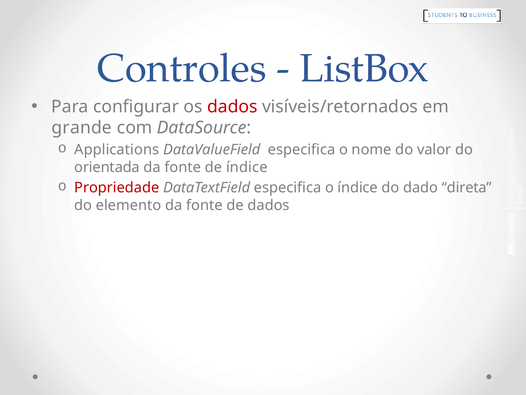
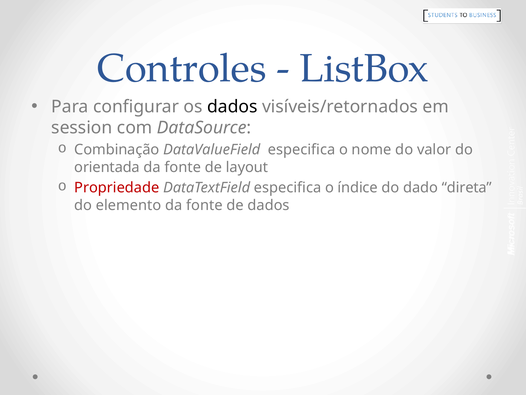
dados at (232, 106) colour: red -> black
grande: grande -> session
Applications: Applications -> Combinação
de índice: índice -> layout
